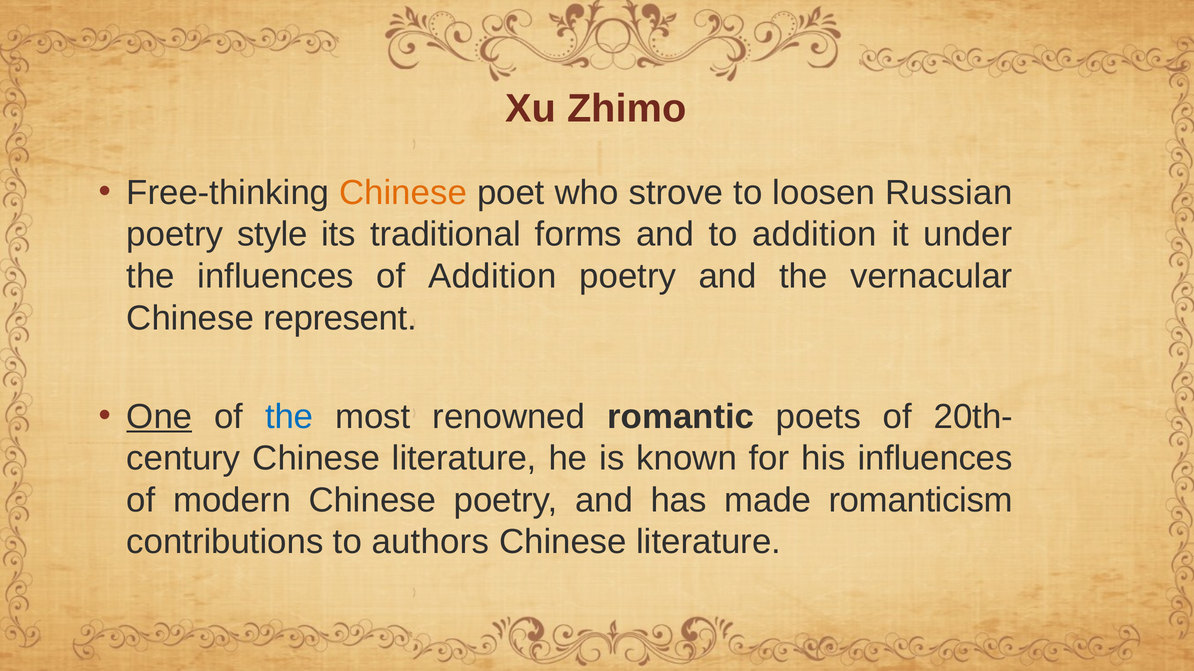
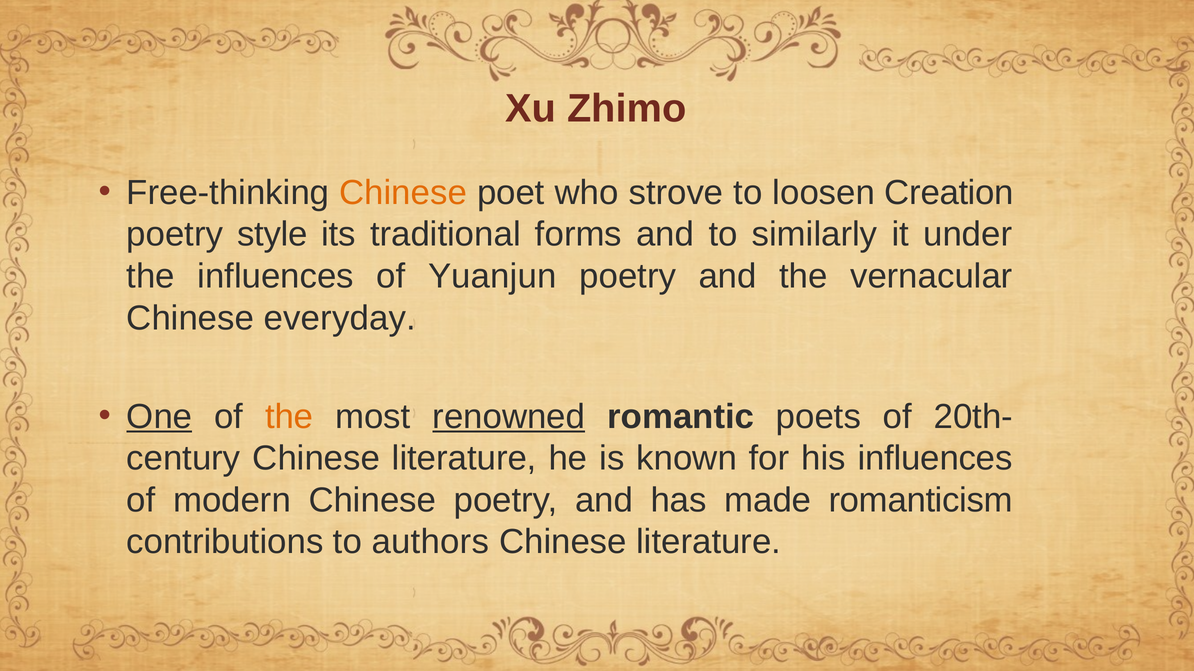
Russian: Russian -> Creation
to addition: addition -> similarly
of Addition: Addition -> Yuanjun
represent: represent -> everyday
the at (289, 417) colour: blue -> orange
renowned underline: none -> present
